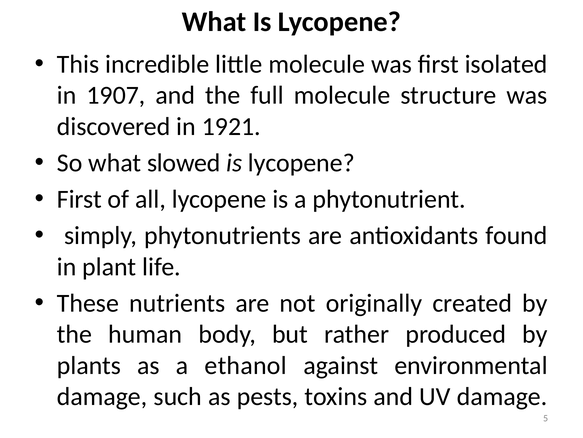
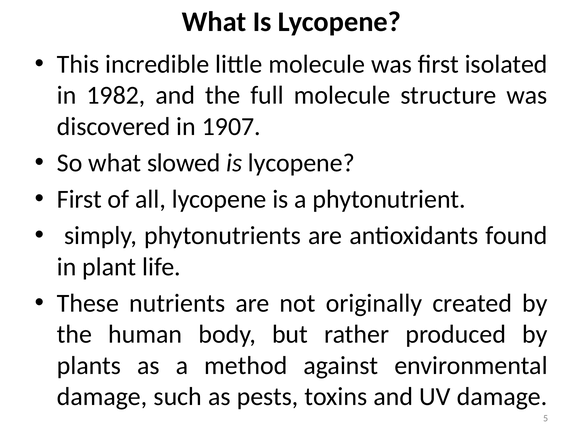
1907: 1907 -> 1982
1921: 1921 -> 1907
ethanol: ethanol -> method
